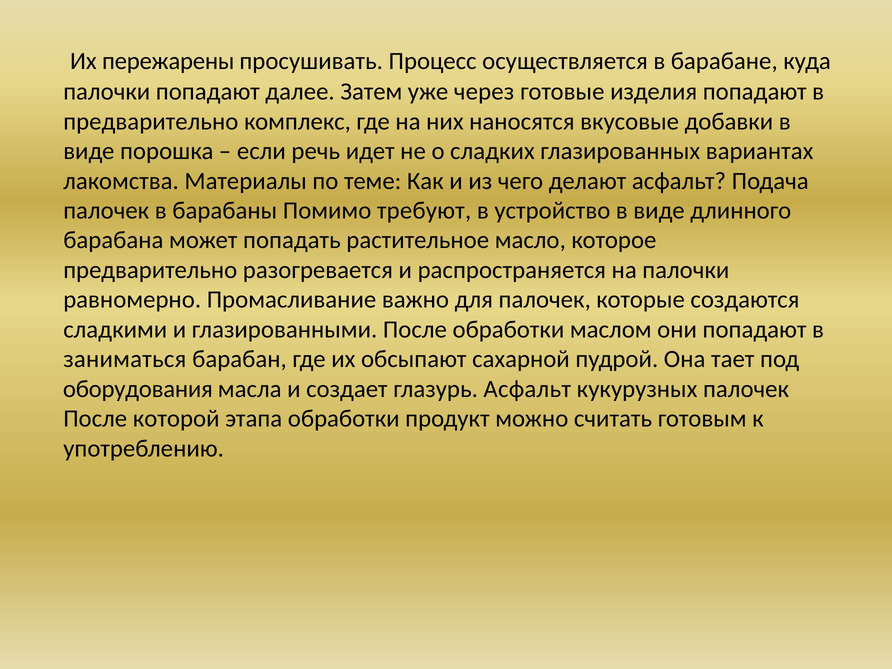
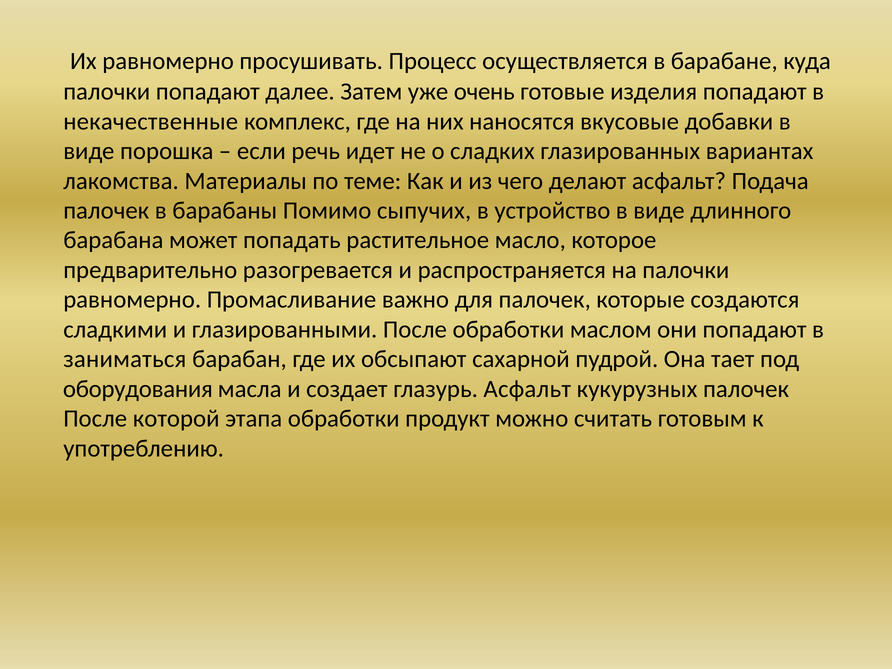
Их пережарены: пережарены -> равномерно
через: через -> очень
предварительно at (151, 121): предварительно -> некачественные
требуют: требуют -> сыпучих
